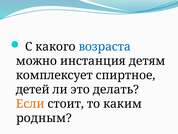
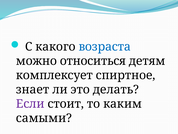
инстанция: инстанция -> относиться
детей: детей -> знает
Если colour: orange -> purple
родным: родным -> самыми
